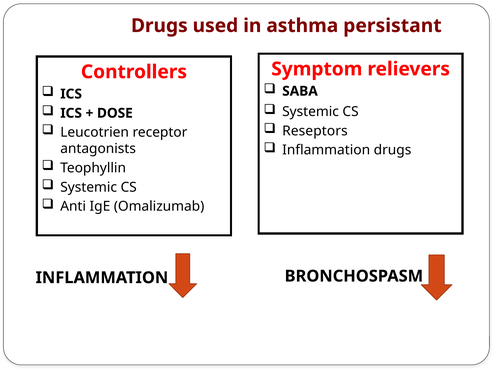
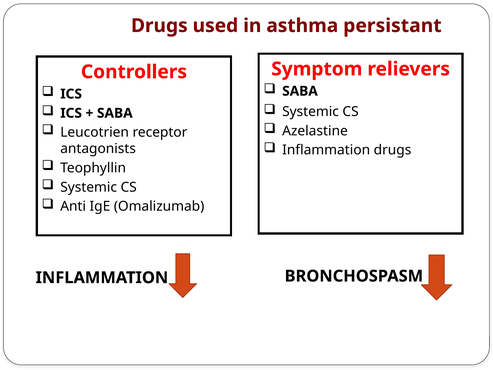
DOSE at (115, 113): DOSE -> SABA
Reseptors: Reseptors -> Azelastine
